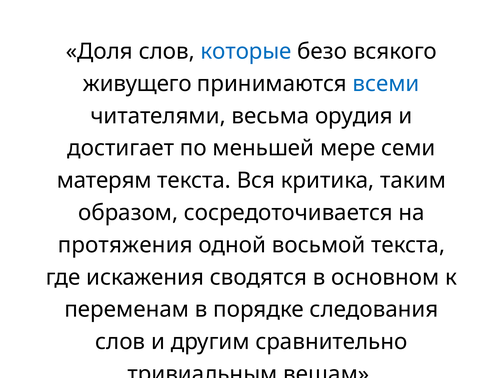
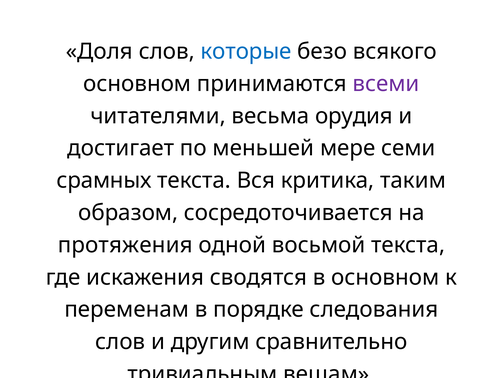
живущего at (137, 84): живущего -> основном
всеми colour: blue -> purple
матерям: матерям -> срамных
